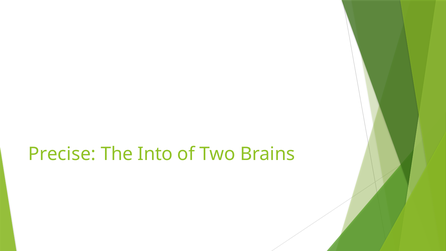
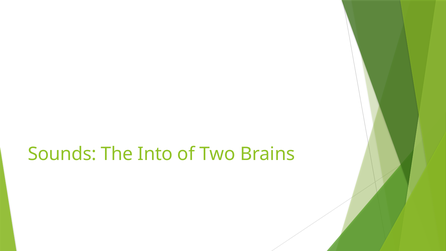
Precise: Precise -> Sounds
